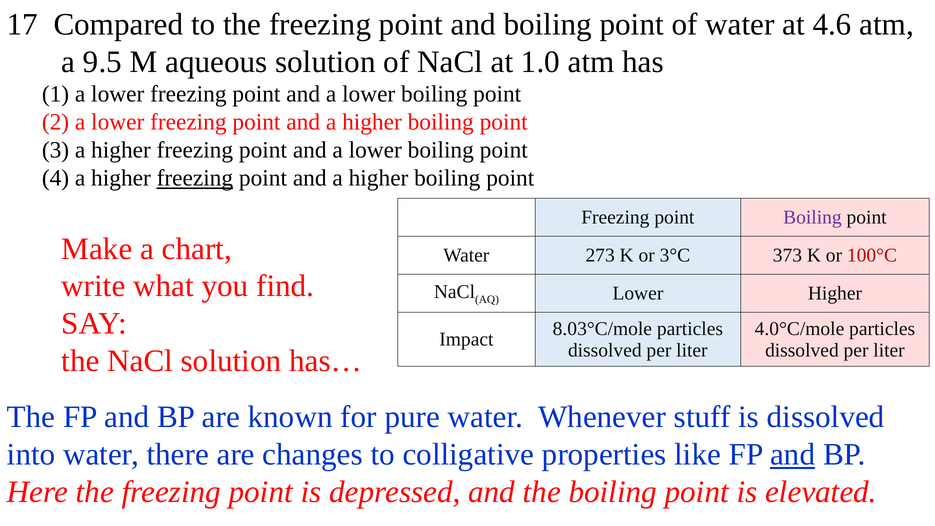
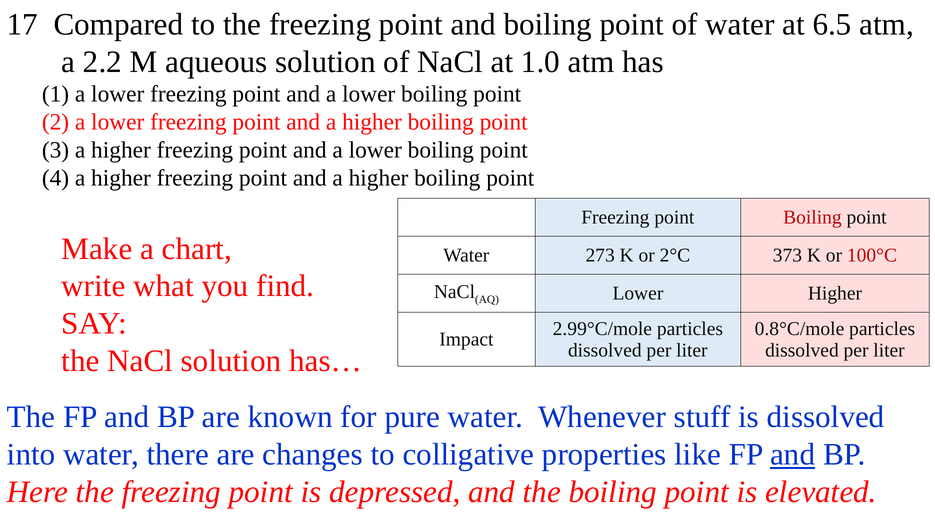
4.6: 4.6 -> 6.5
9.5: 9.5 -> 2.2
freezing at (195, 178) underline: present -> none
Boiling at (812, 217) colour: purple -> red
3°C: 3°C -> 2°C
8.03°C/mole: 8.03°C/mole -> 2.99°C/mole
4.0°C/mole: 4.0°C/mole -> 0.8°C/mole
